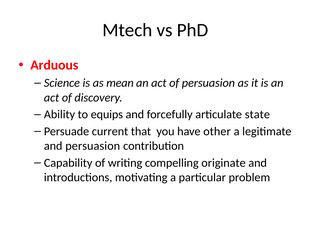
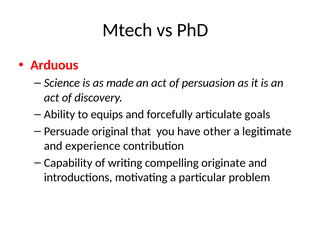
mean: mean -> made
state: state -> goals
current: current -> original
and persuasion: persuasion -> experience
